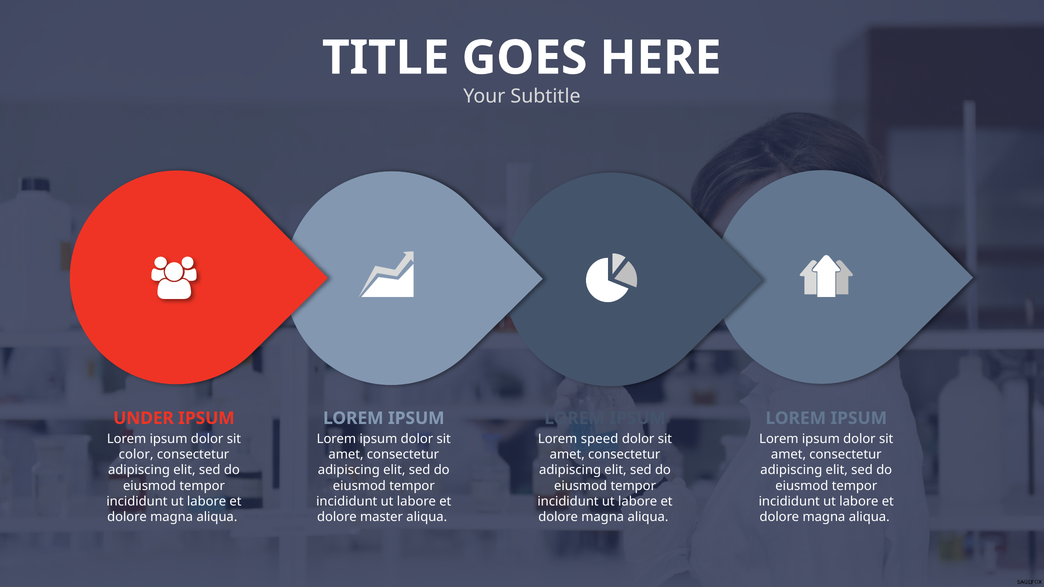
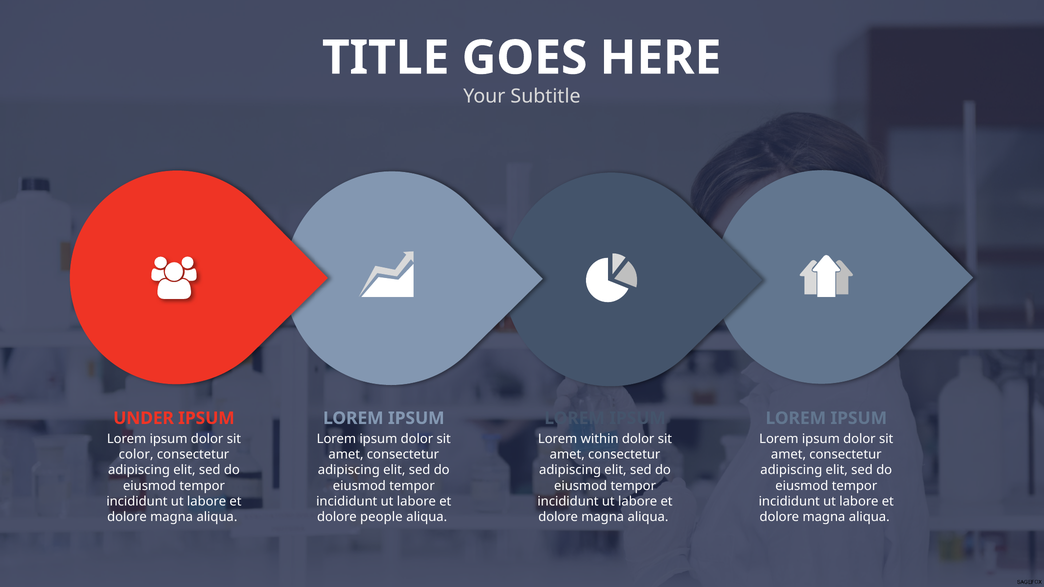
speed: speed -> within
master: master -> people
